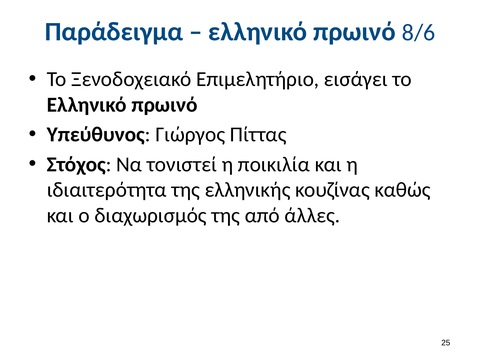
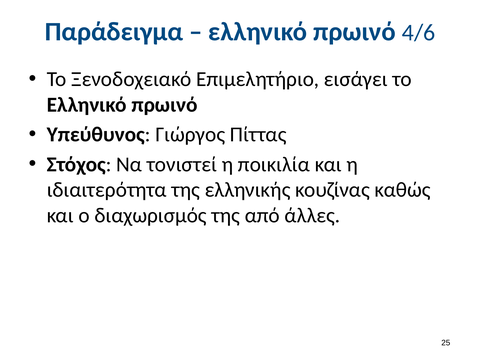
8/6: 8/6 -> 4/6
